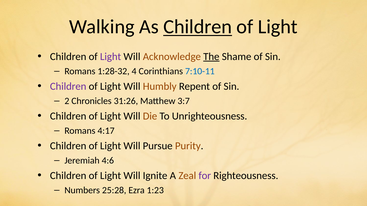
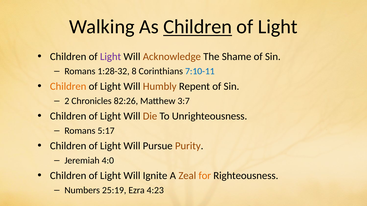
The underline: present -> none
4: 4 -> 8
Children at (68, 87) colour: purple -> orange
31:26: 31:26 -> 82:26
4:17: 4:17 -> 5:17
4:6: 4:6 -> 4:0
for colour: purple -> orange
25:28: 25:28 -> 25:19
1:23: 1:23 -> 4:23
